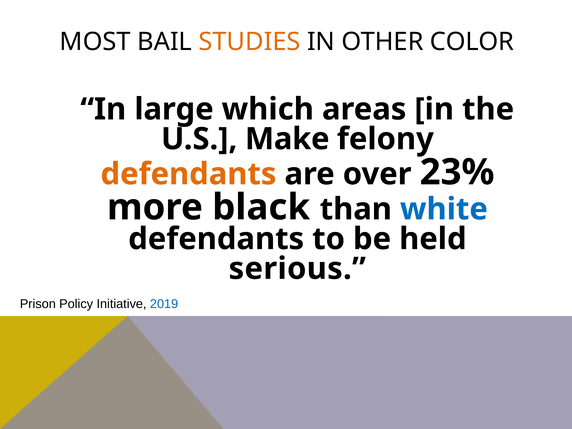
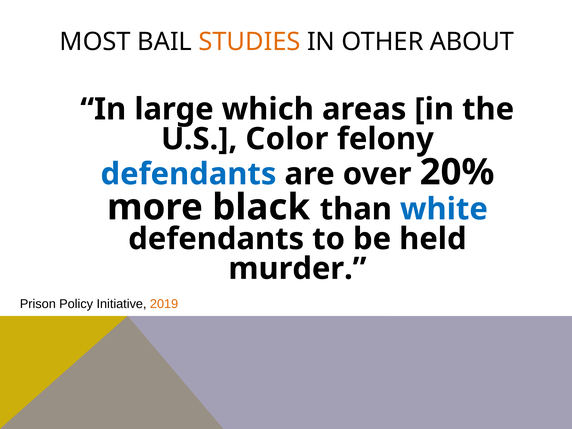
COLOR: COLOR -> ABOUT
Make: Make -> Color
defendants at (188, 174) colour: orange -> blue
23%: 23% -> 20%
serious: serious -> murder
2019 colour: blue -> orange
